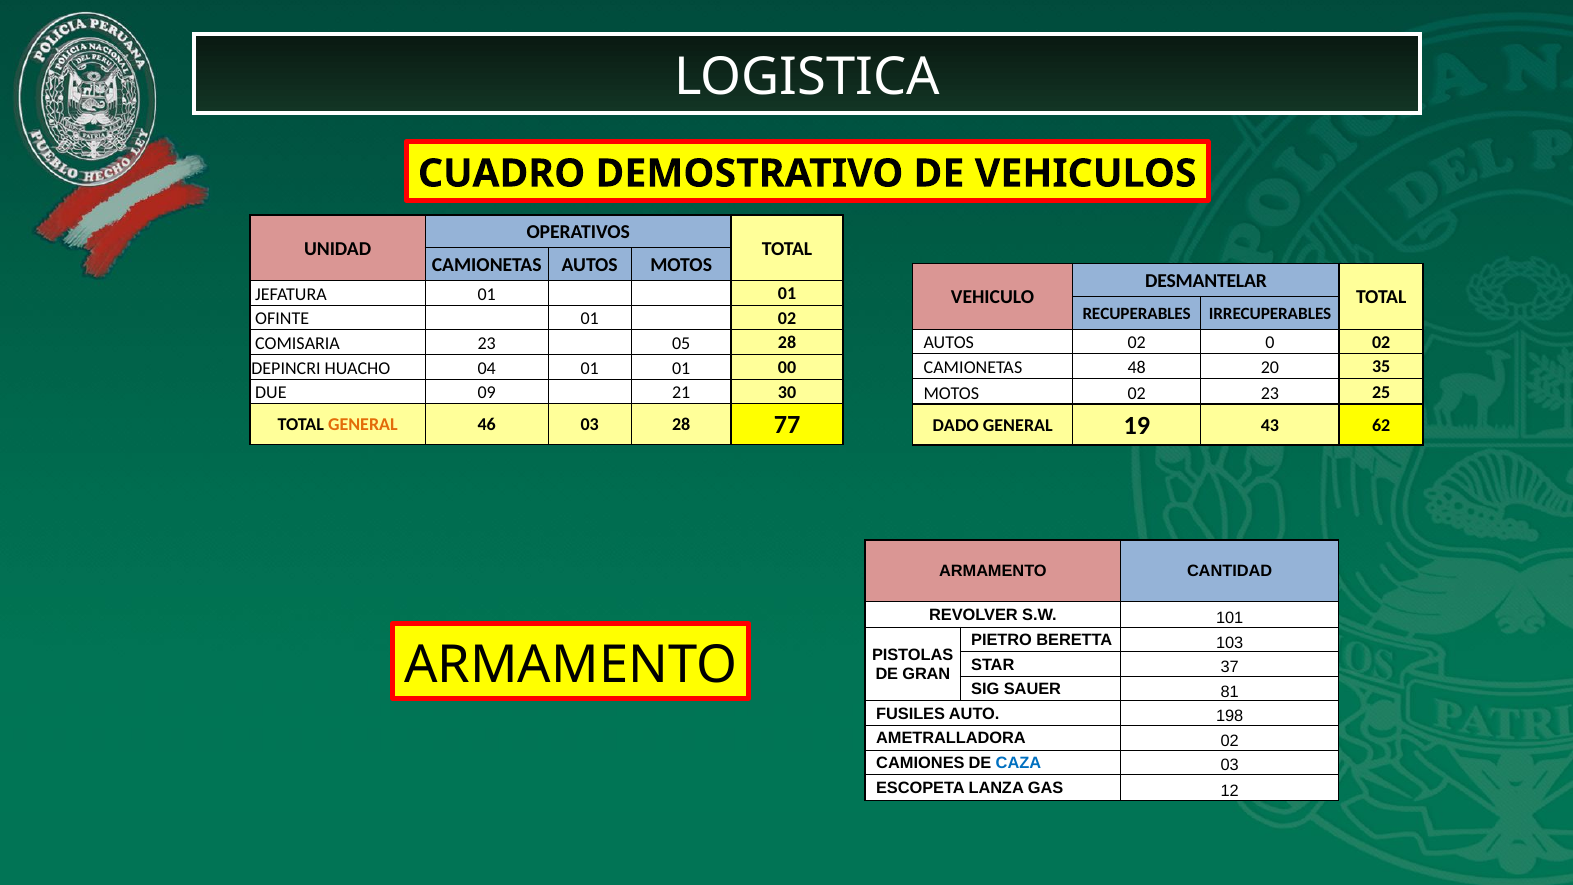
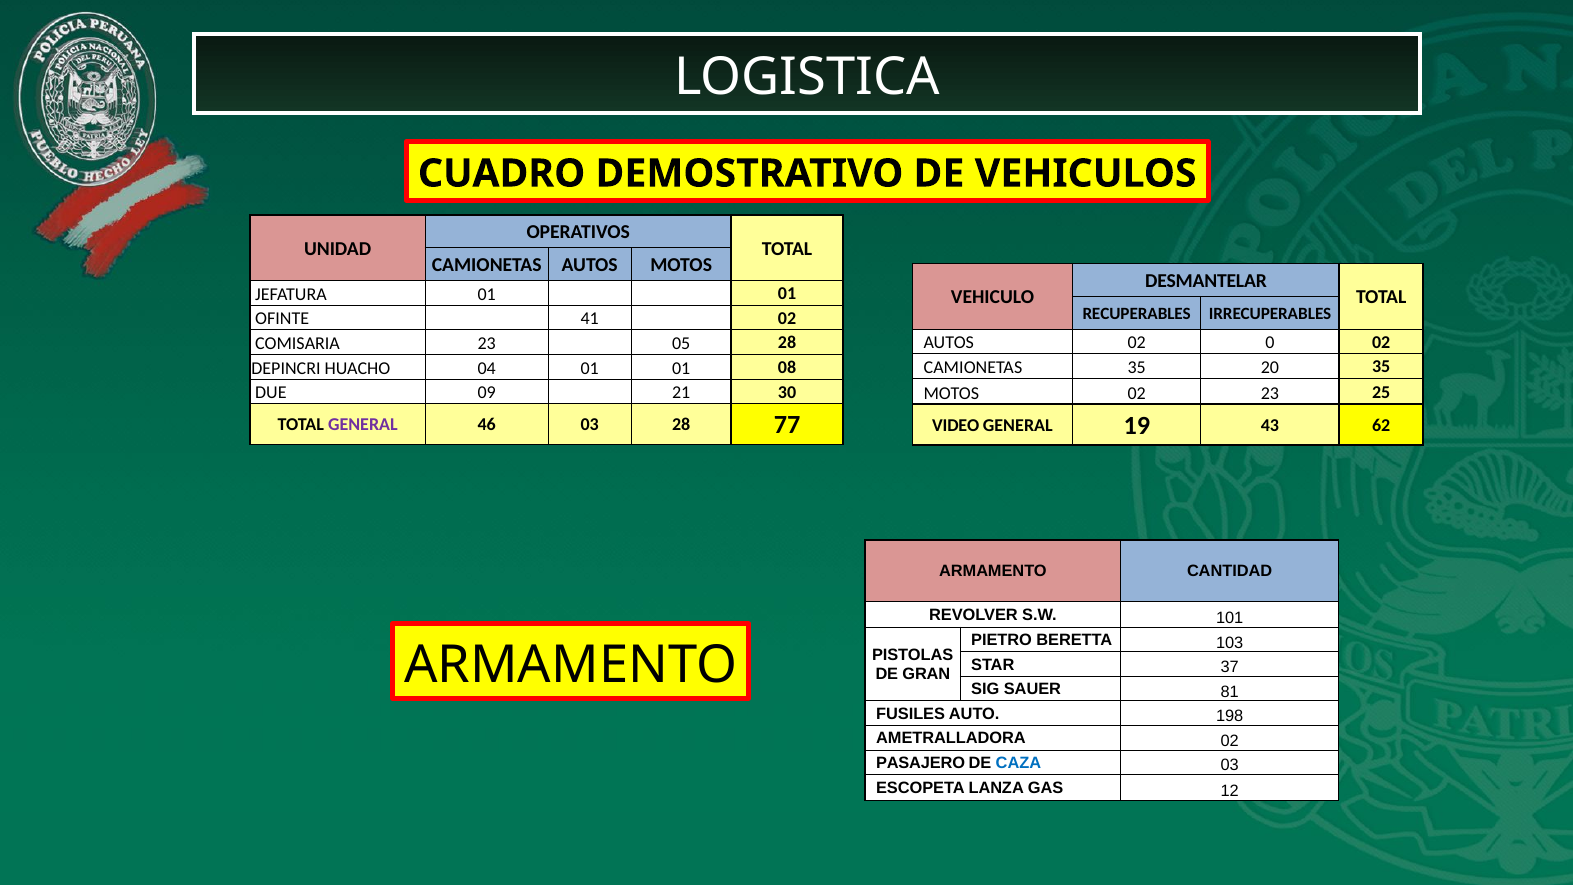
OFINTE 01: 01 -> 41
CAMIONETAS 48: 48 -> 35
00: 00 -> 08
GENERAL at (363, 425) colour: orange -> purple
DADO: DADO -> VIDEO
CAMIONES: CAMIONES -> PASAJERO
